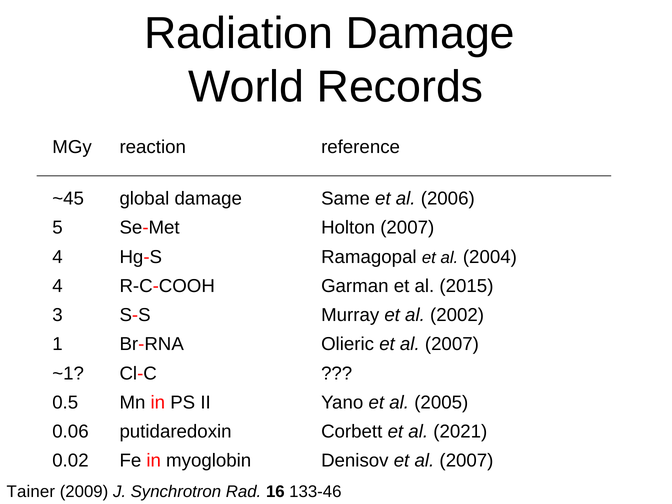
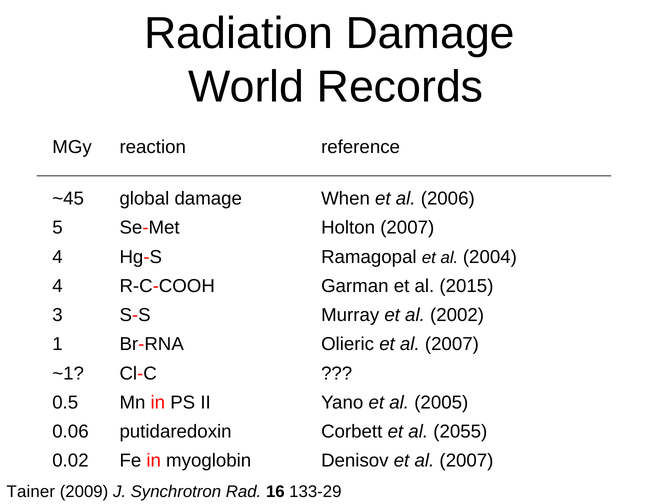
Same: Same -> When
2021: 2021 -> 2055
133-46: 133-46 -> 133-29
